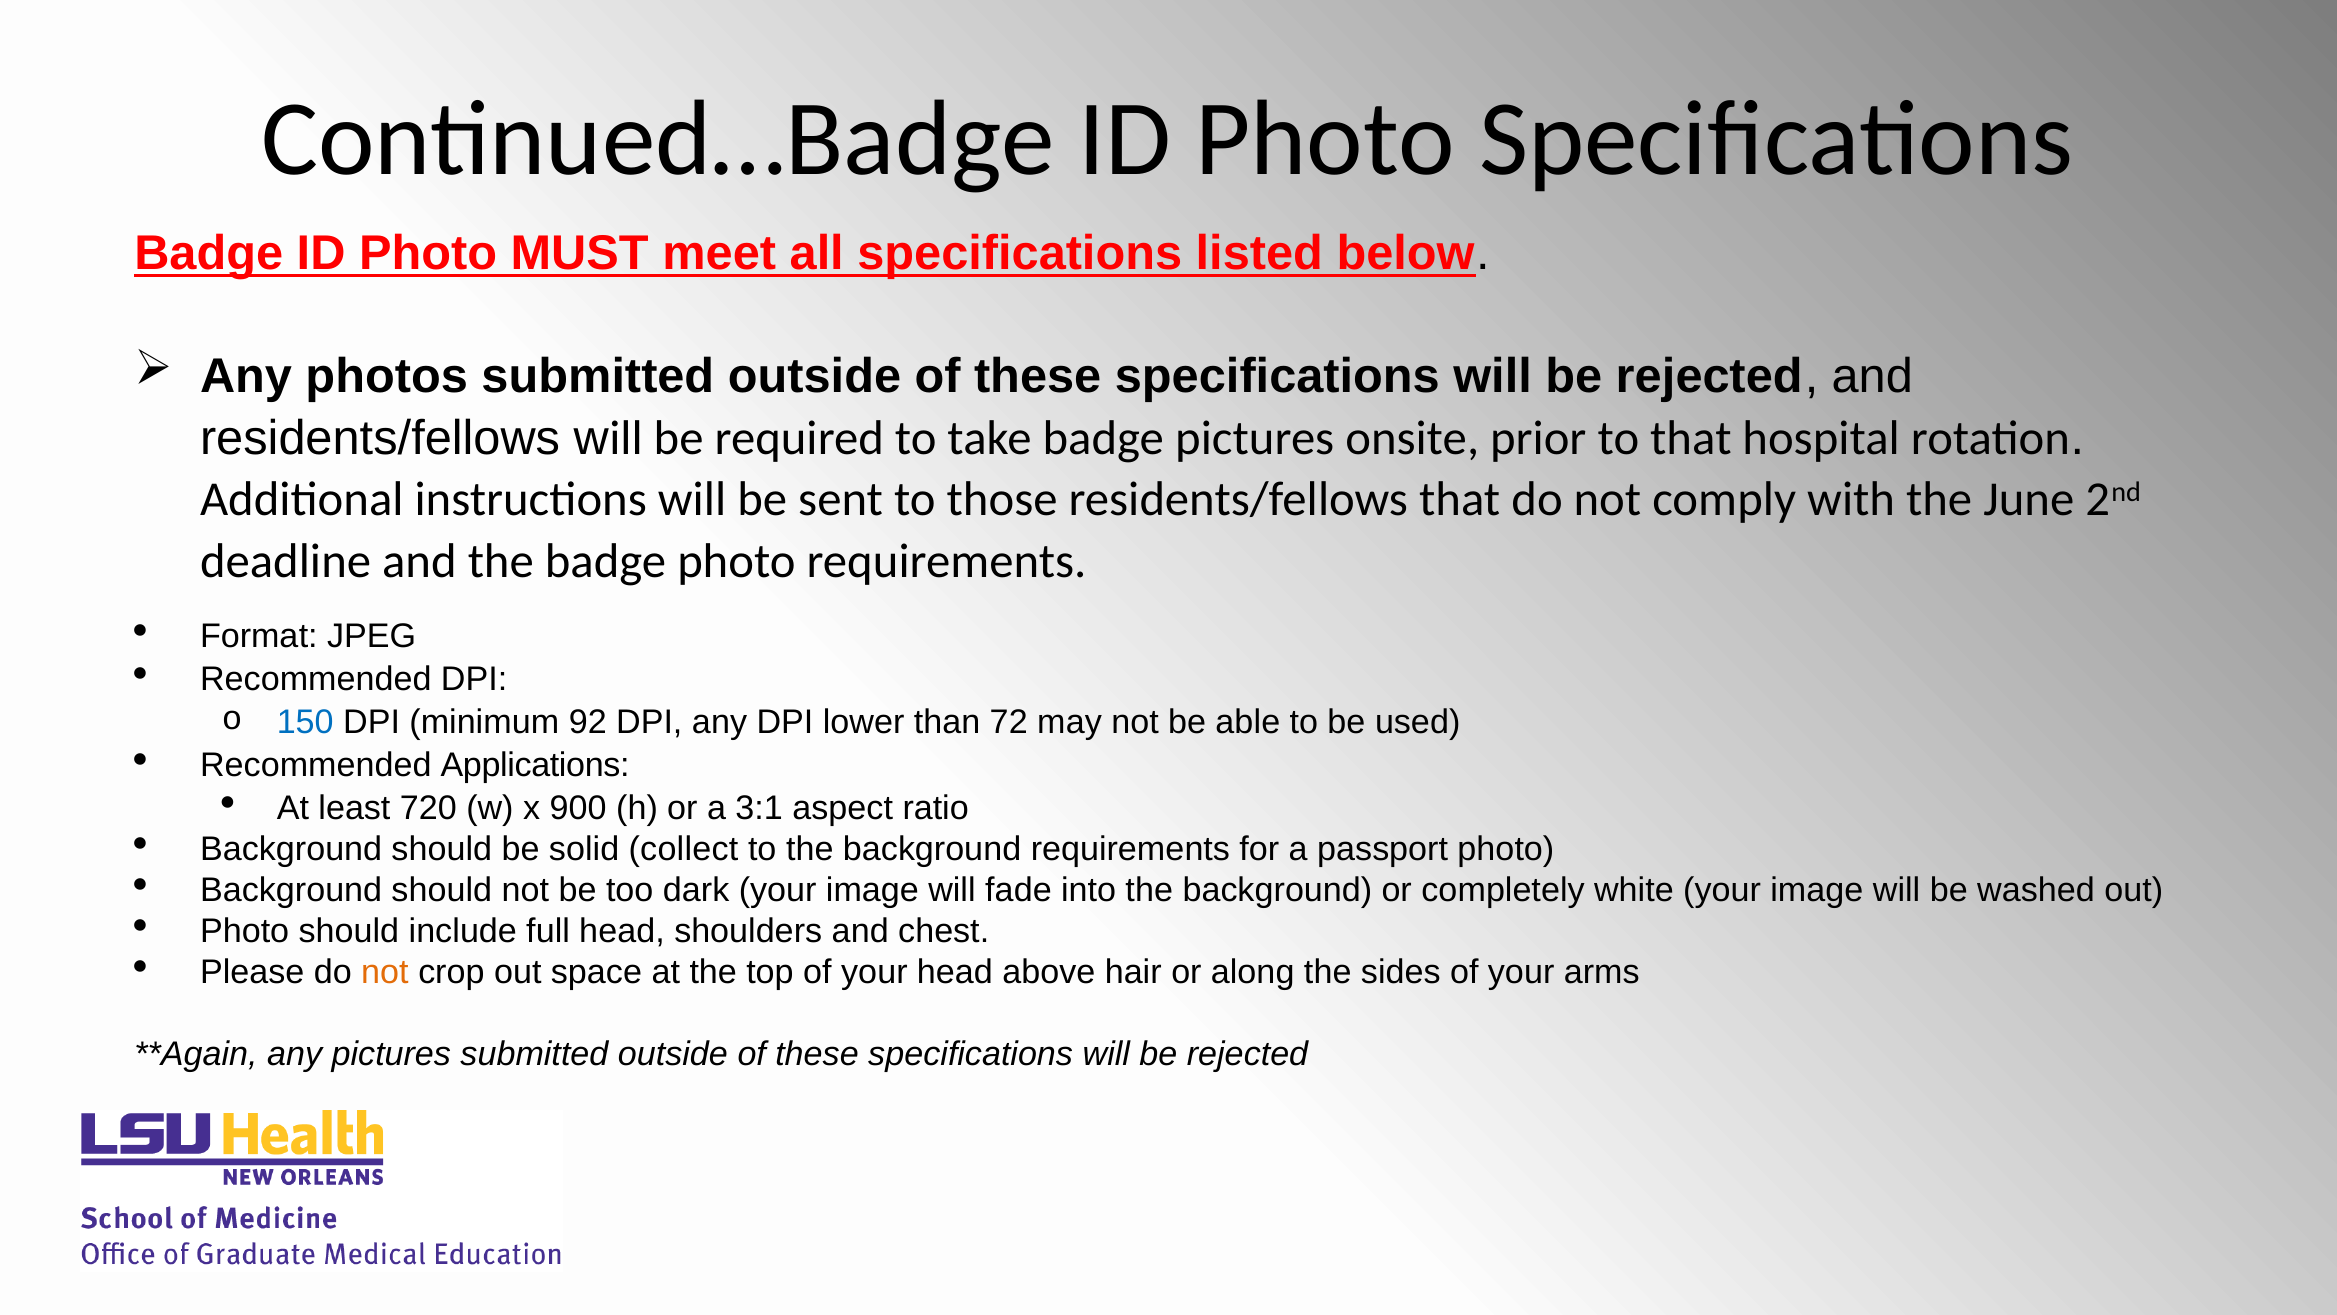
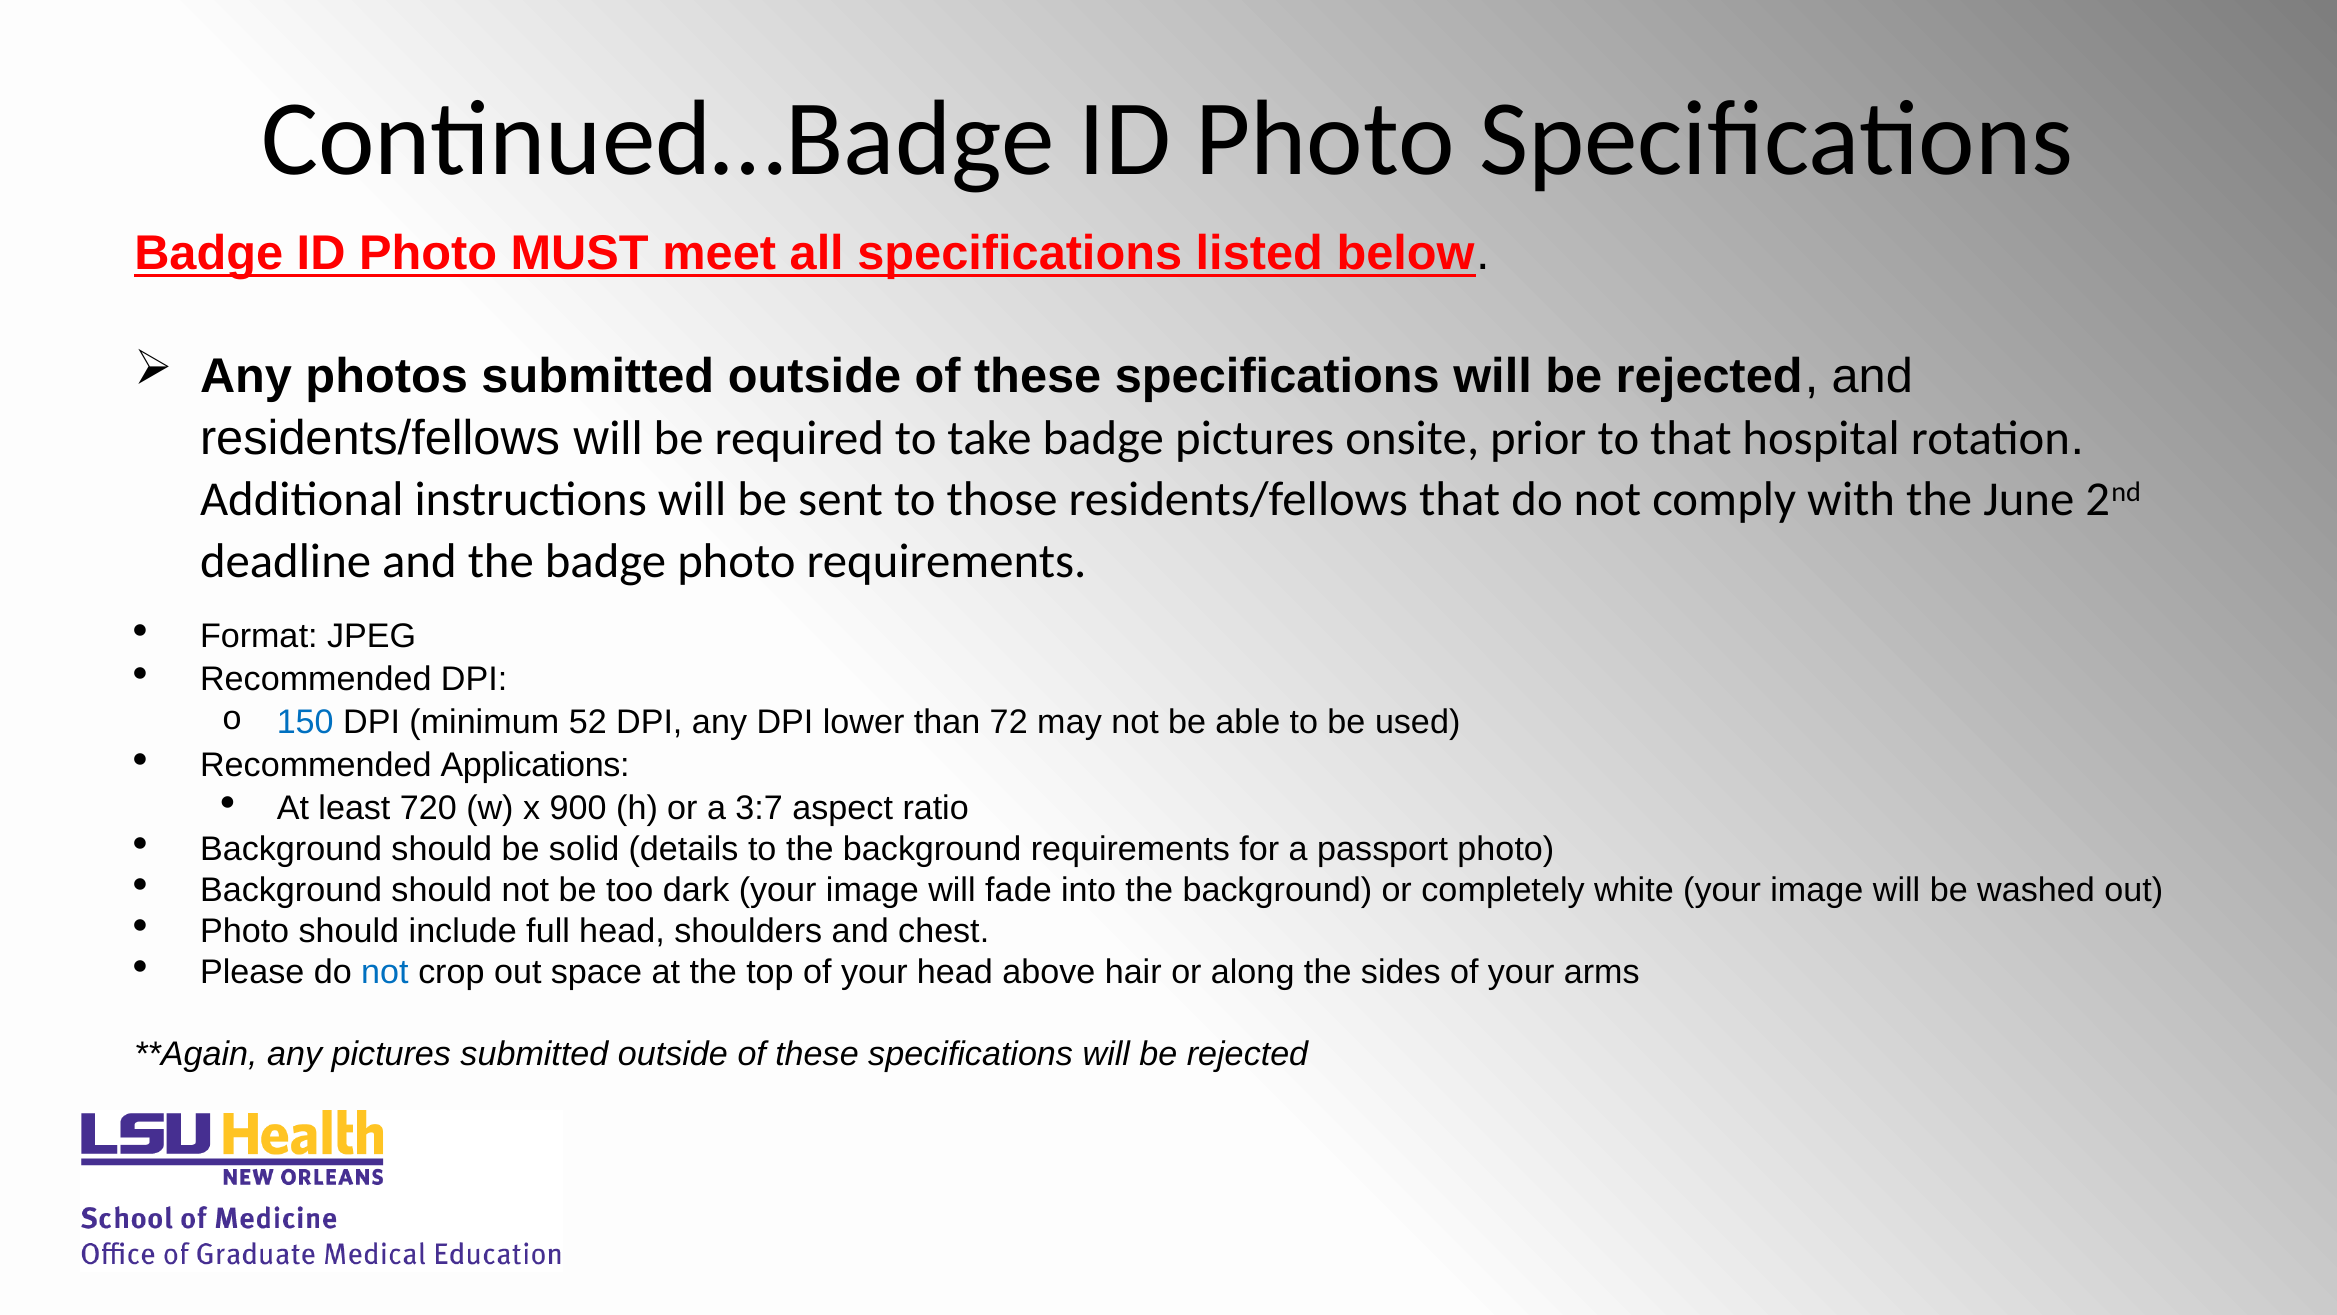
92: 92 -> 52
3:1: 3:1 -> 3:7
collect: collect -> details
not at (385, 972) colour: orange -> blue
